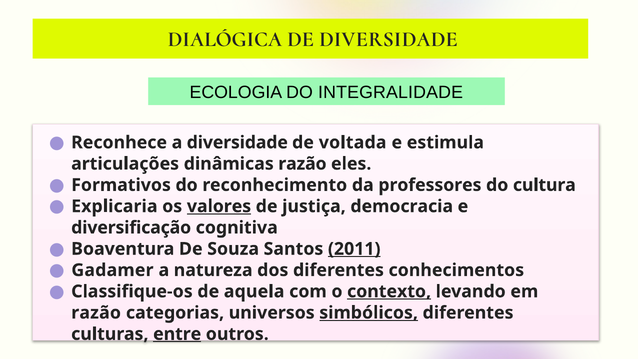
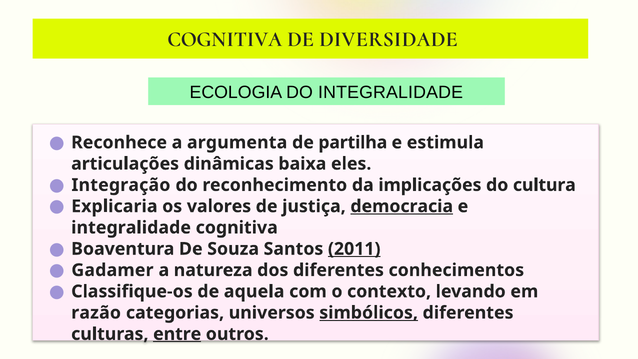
DIALÓGICA at (225, 39): DIALÓGICA -> COGNITIVA
a diversidade: diversidade -> argumenta
voltada: voltada -> partilha
dinâmicas razão: razão -> baixa
Formativos: Formativos -> Integração
professores: professores -> implicações
valores underline: present -> none
democracia underline: none -> present
diversificação at (131, 228): diversificação -> integralidade
contexto underline: present -> none
